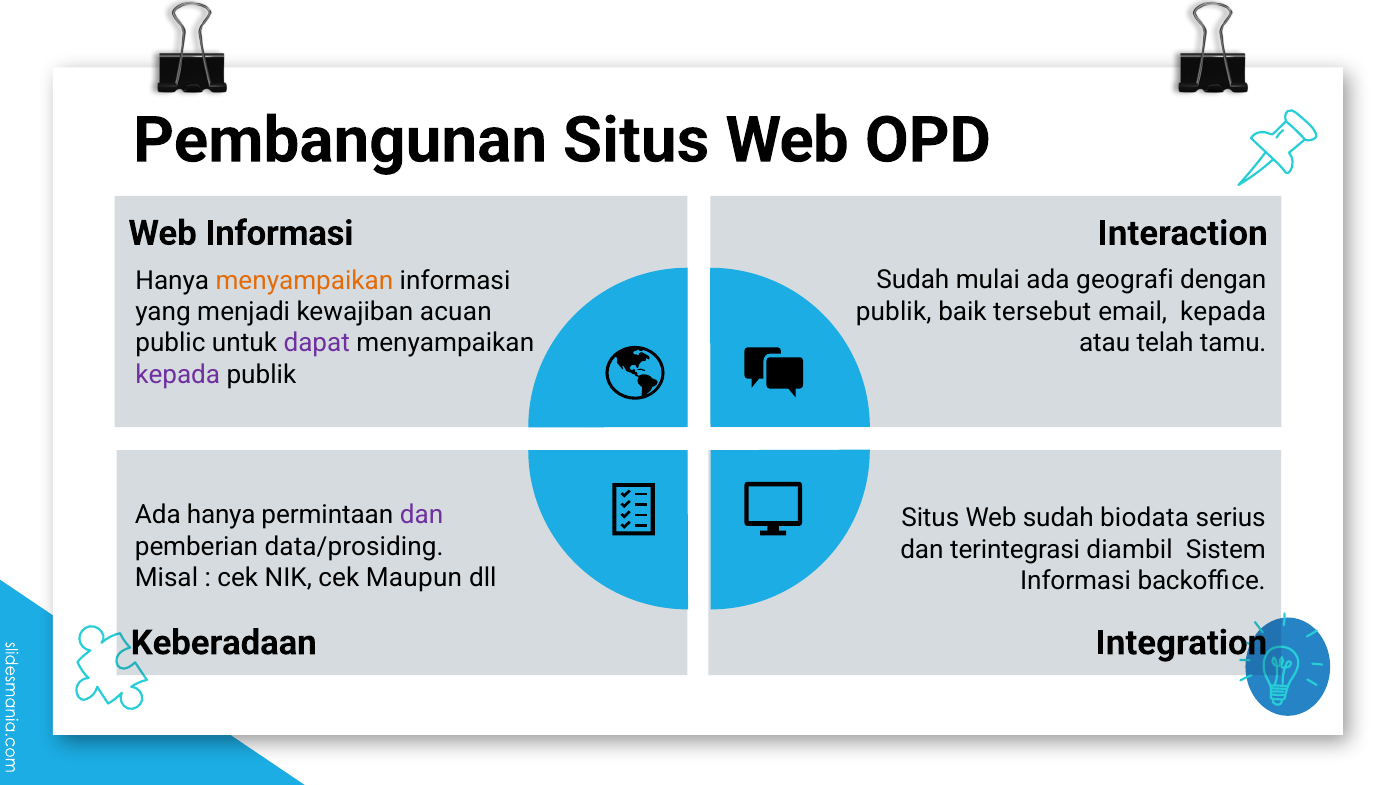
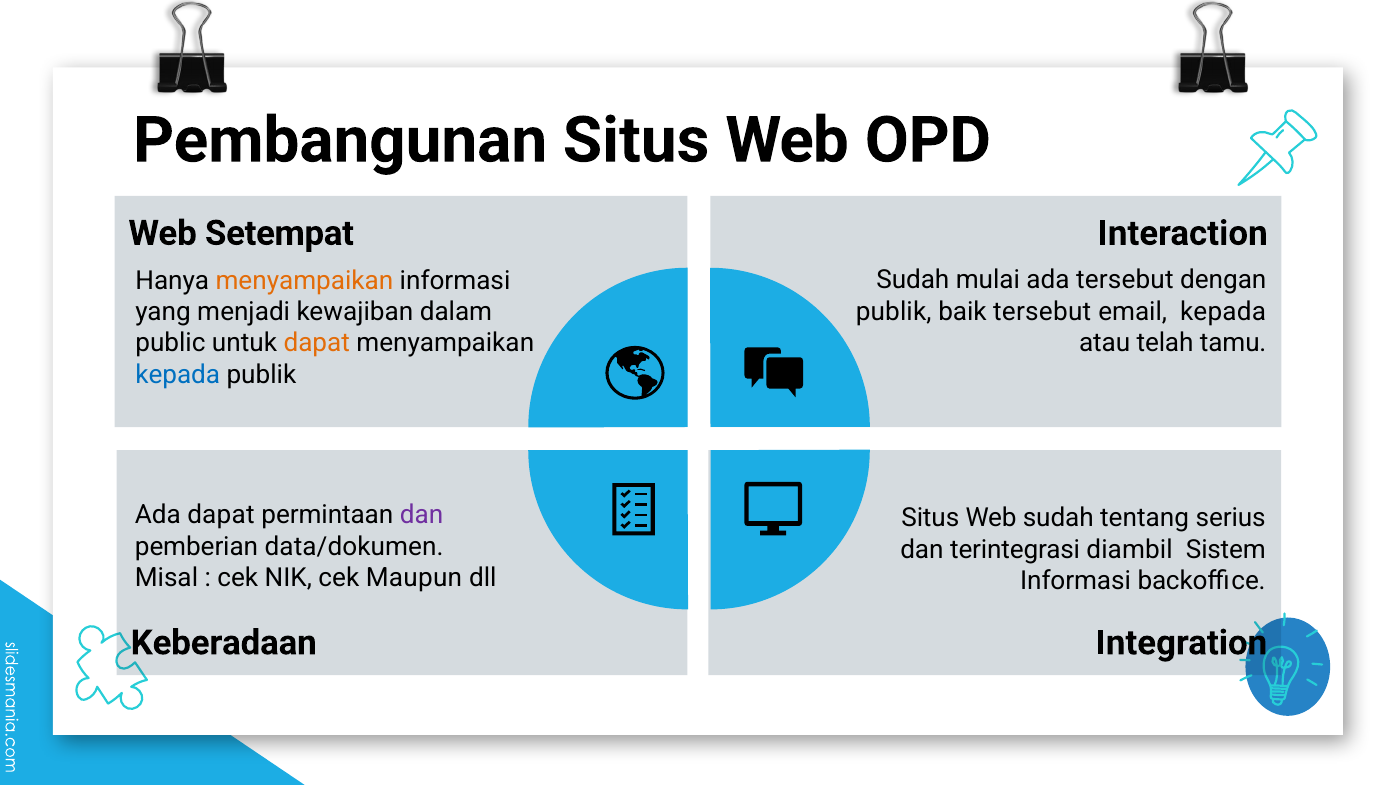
Web Informasi: Informasi -> Setempat
ada geografi: geografi -> tersebut
acuan: acuan -> dalam
dapat at (317, 343) colour: purple -> orange
kepada at (178, 375) colour: purple -> blue
Ada hanya: hanya -> dapat
biodata: biodata -> tentang
data/prosiding: data/prosiding -> data/dokumen
